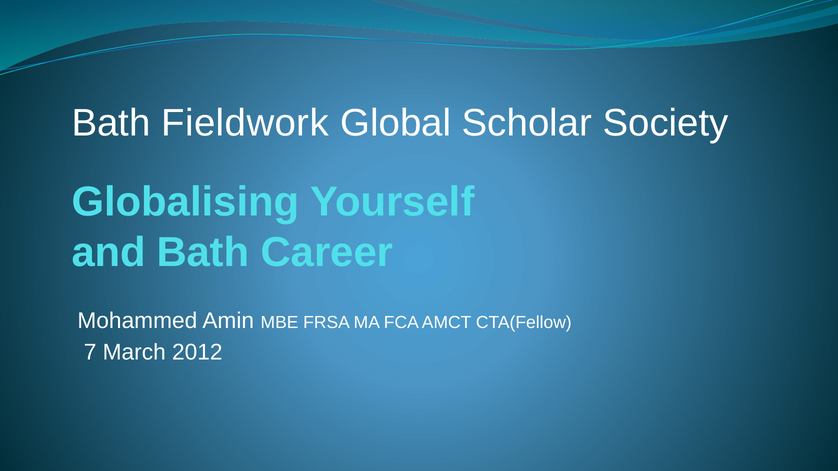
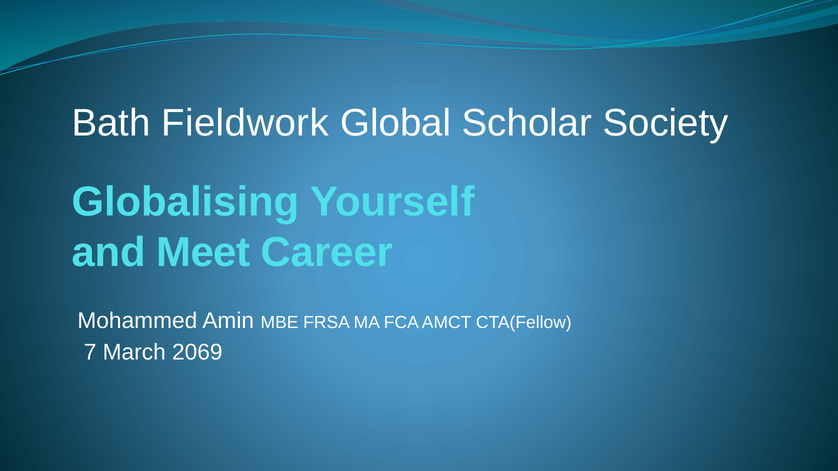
and Bath: Bath -> Meet
2012: 2012 -> 2069
